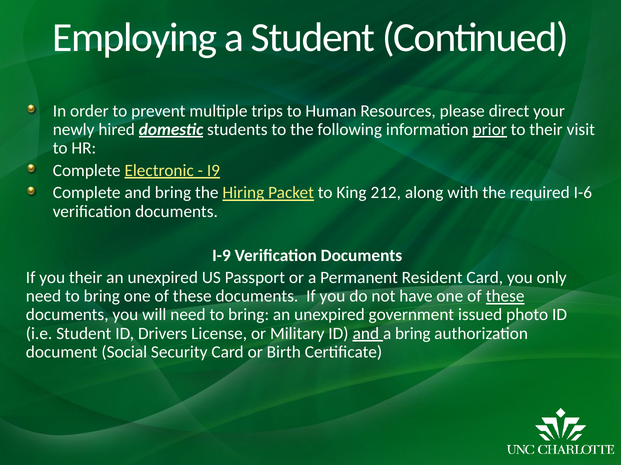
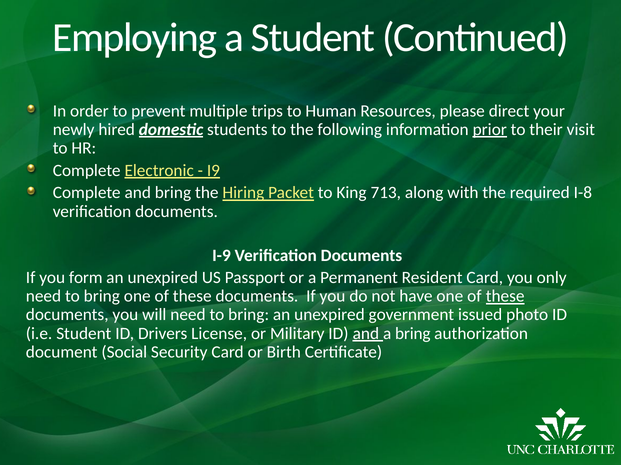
212: 212 -> 713
I-6: I-6 -> I-8
you their: their -> form
